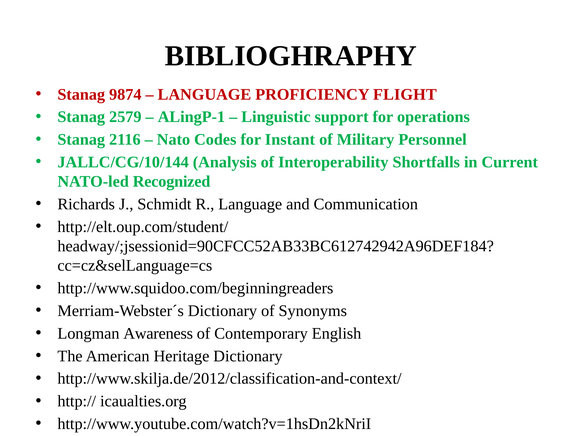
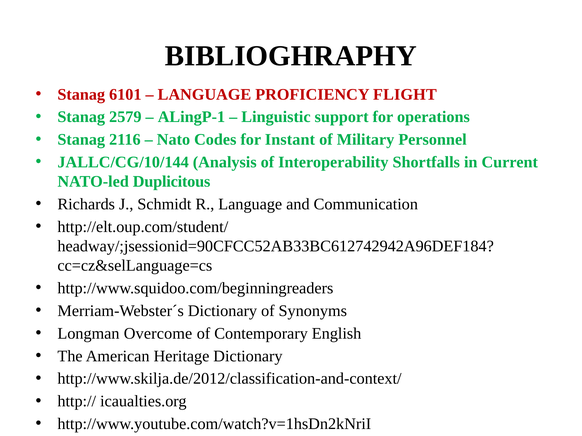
9874: 9874 -> 6101
Recognized: Recognized -> Duplicitous
Awareness: Awareness -> Overcome
